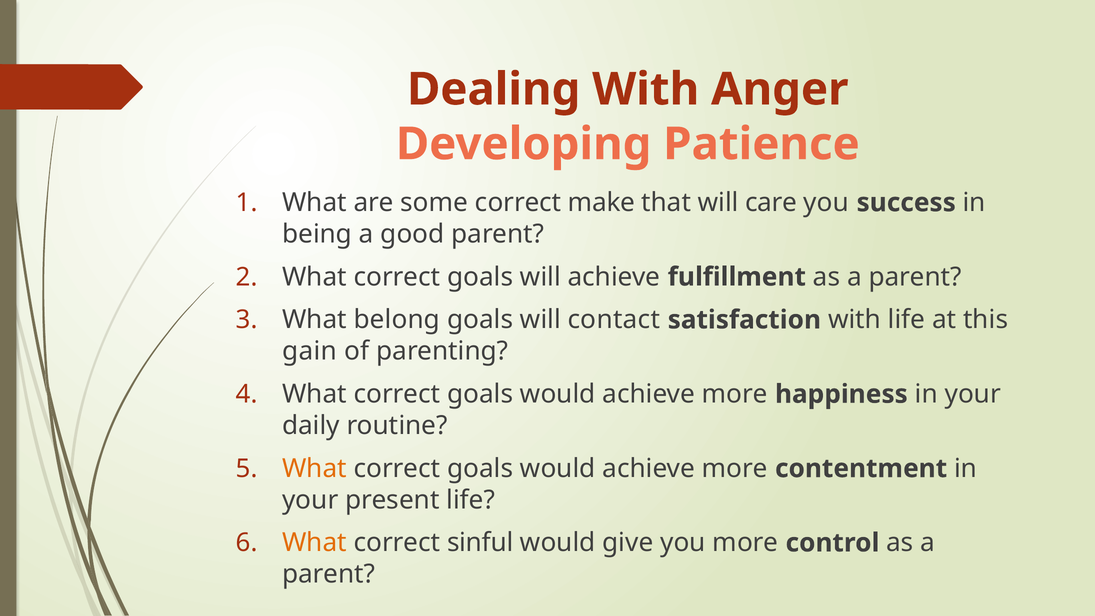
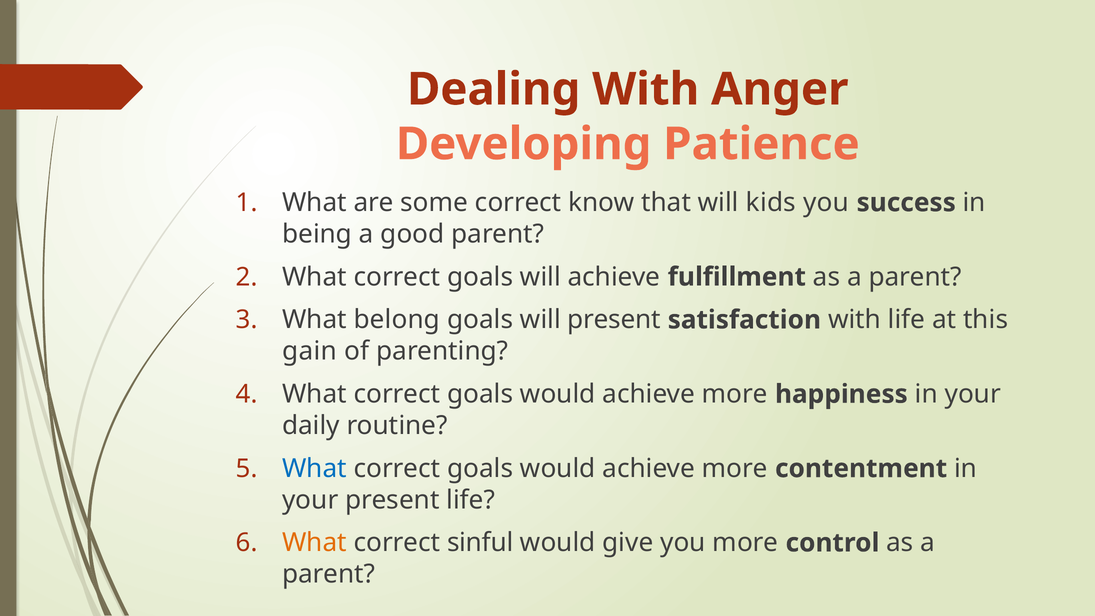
make: make -> know
care: care -> kids
will contact: contact -> present
What at (314, 468) colour: orange -> blue
